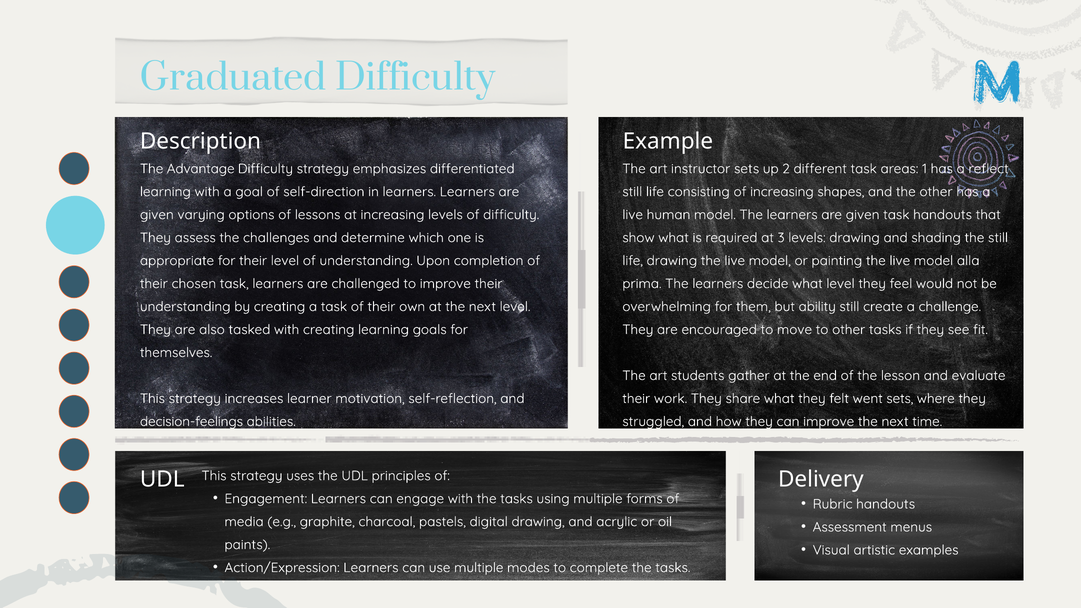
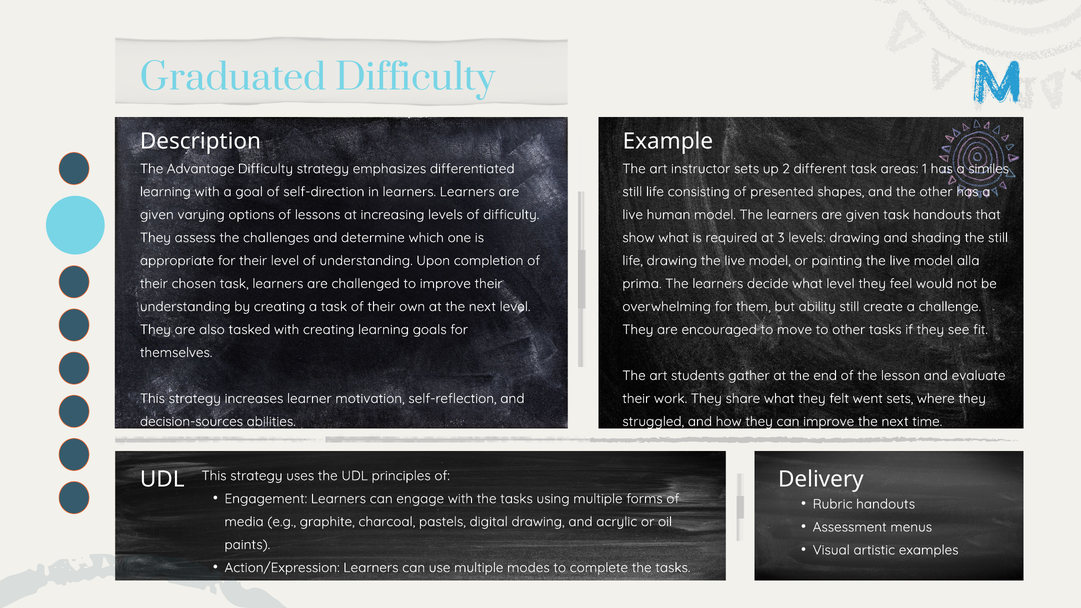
reflect: reflect -> similes
of increasing: increasing -> presented
decision-feelings: decision-feelings -> decision-sources
